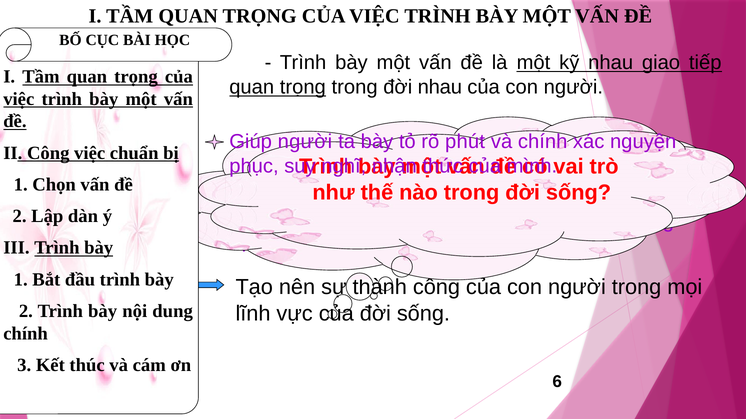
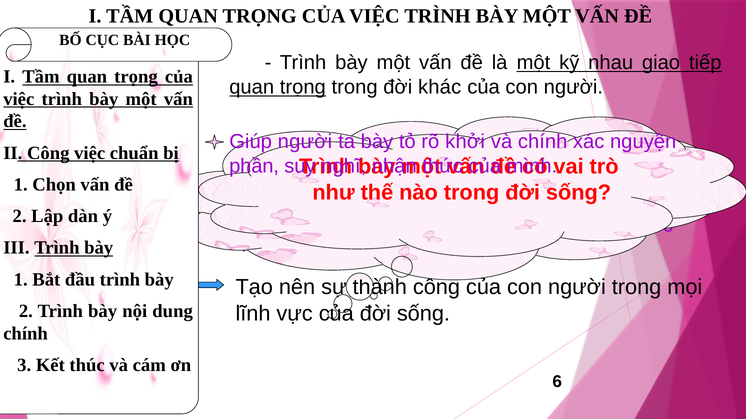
đời nhau: nhau -> khác
phút: phút -> khởi
phục at (254, 166): phục -> phần
